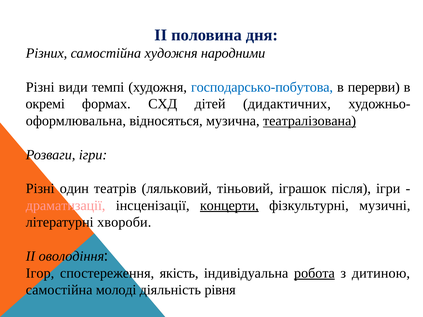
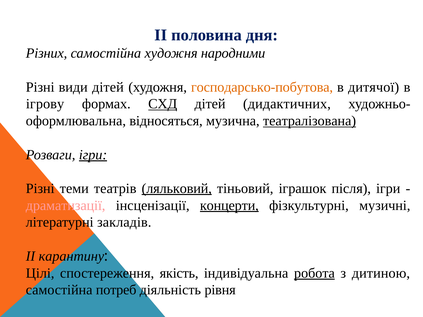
види темпі: темпі -> дітей
господарсько-побутова colour: blue -> orange
перерви: перерви -> дитячої
окремі: окремі -> ігрову
СХД underline: none -> present
ігри at (93, 155) underline: none -> present
один: один -> теми
ляльковий underline: none -> present
хвороби: хвороби -> закладів
оволодіння: оволодіння -> карантину
Ігор: Ігор -> Цілі
молоді: молоді -> потреб
